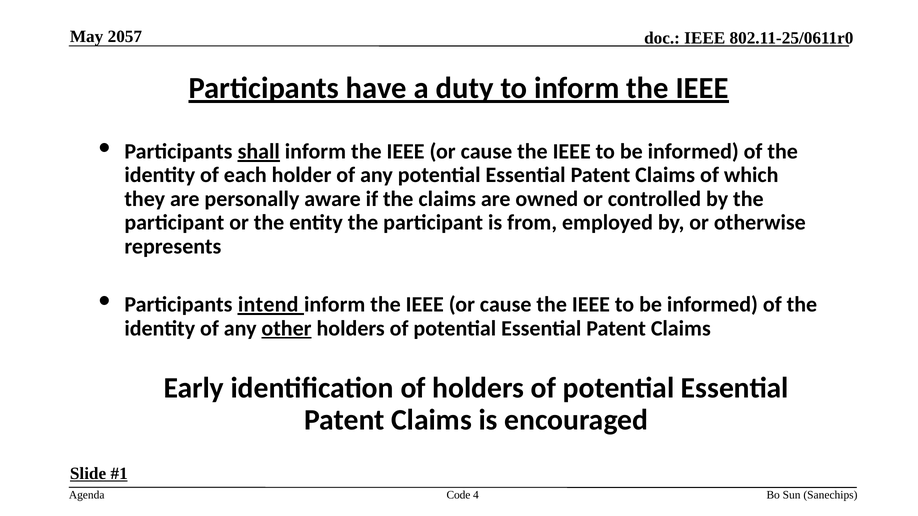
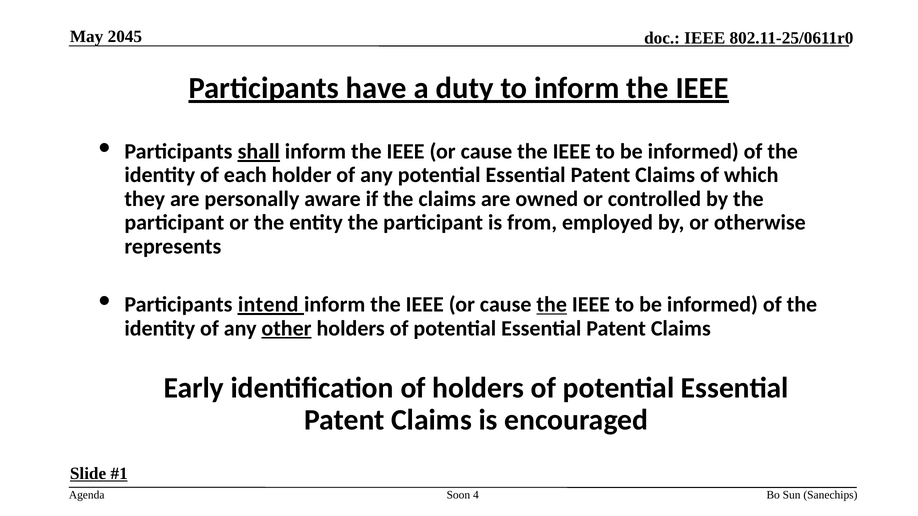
2057: 2057 -> 2045
the at (552, 305) underline: none -> present
Code: Code -> Soon
